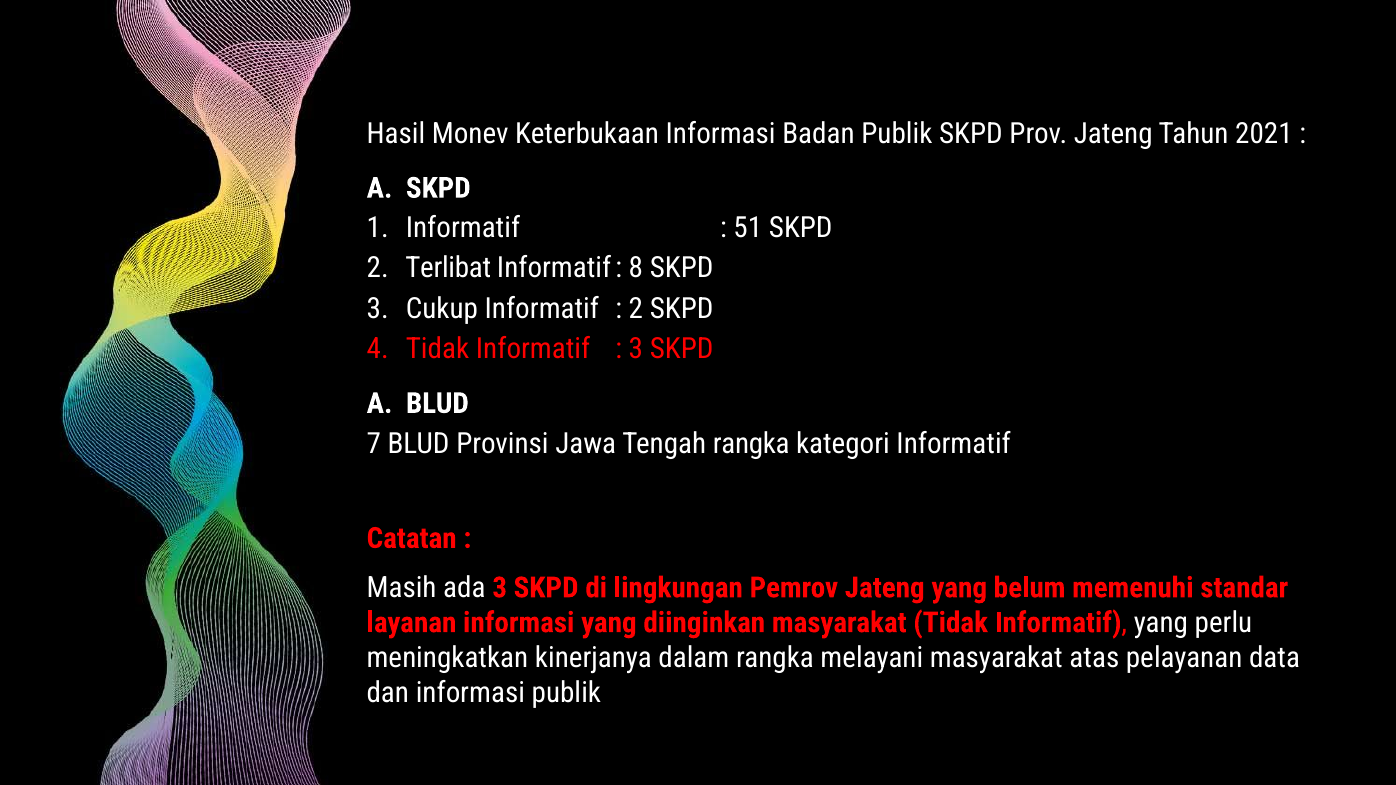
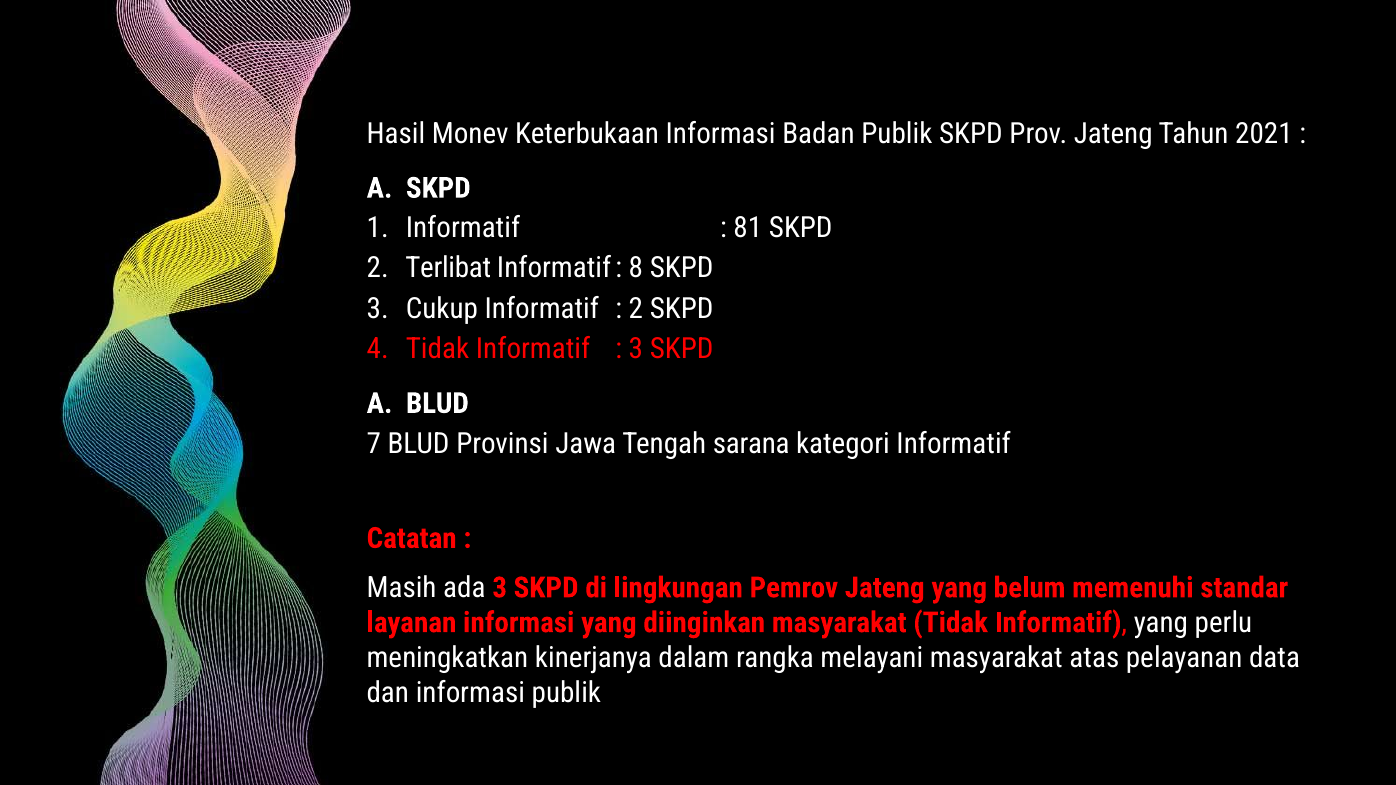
51: 51 -> 81
Tengah rangka: rangka -> sarana
